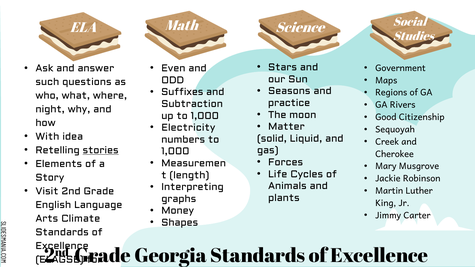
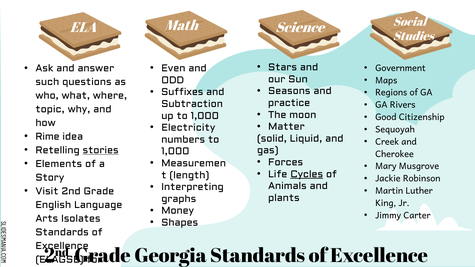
night: night -> topic
With: With -> Rime
Cycles underline: none -> present
Climate: Climate -> Isolates
